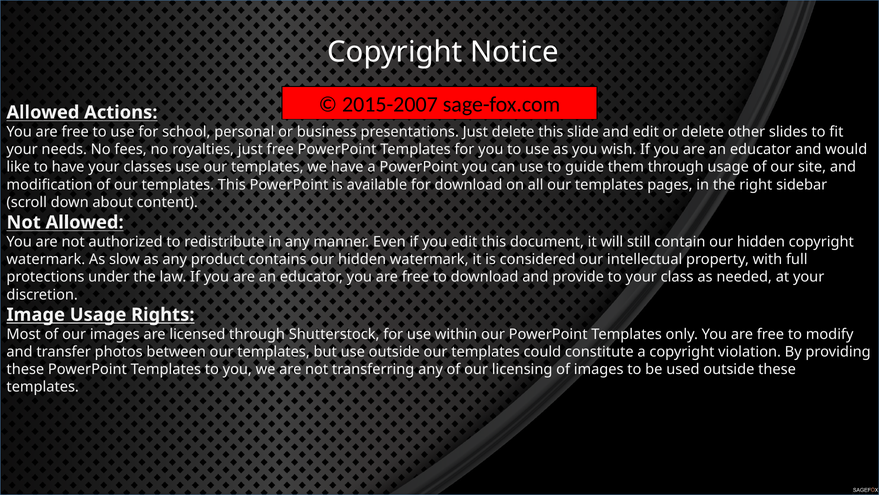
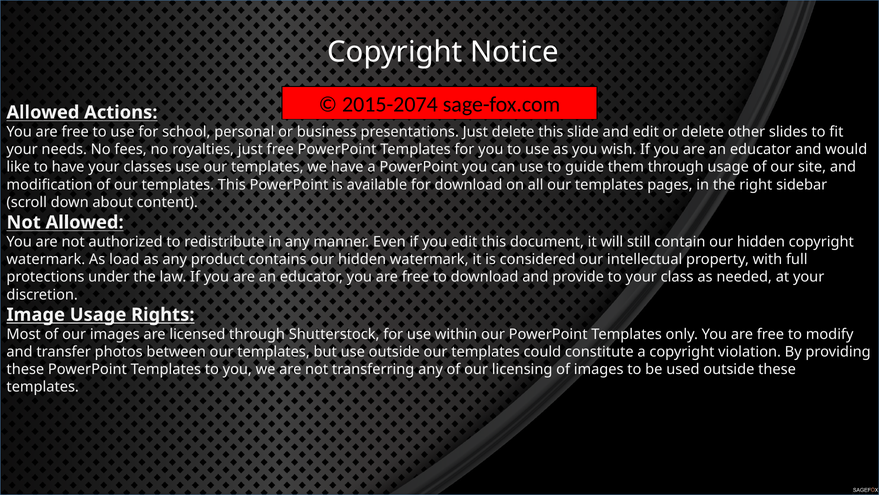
2015-2007: 2015-2007 -> 2015-2074
slow: slow -> load
